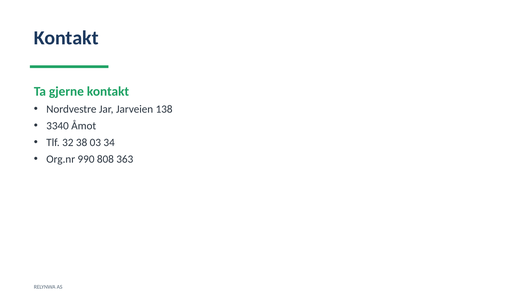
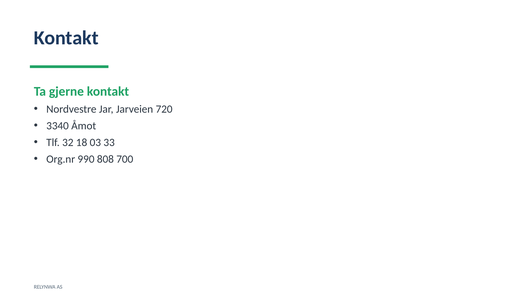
138: 138 -> 720
38: 38 -> 18
34: 34 -> 33
363: 363 -> 700
